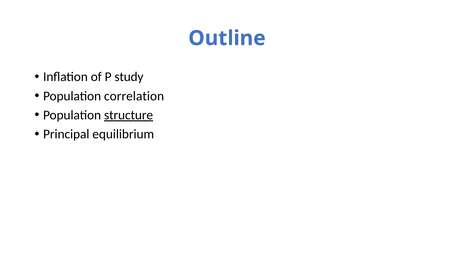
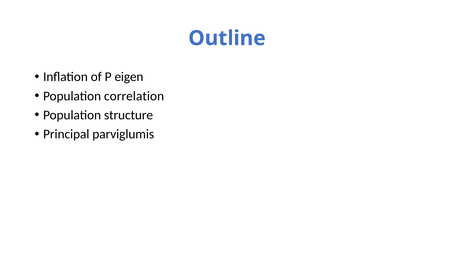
study: study -> eigen
structure underline: present -> none
equilibrium: equilibrium -> parviglumis
